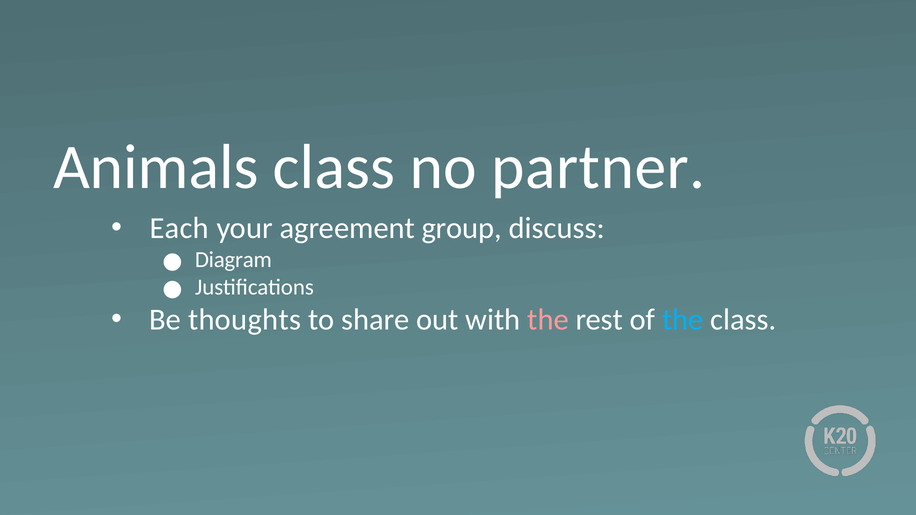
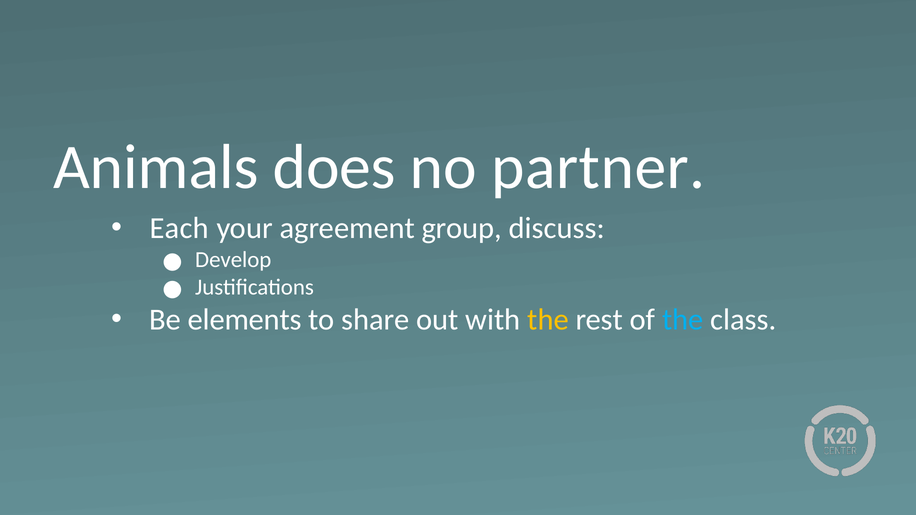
Animals class: class -> does
Diagram: Diagram -> Develop
thoughts: thoughts -> elements
the at (548, 320) colour: pink -> yellow
